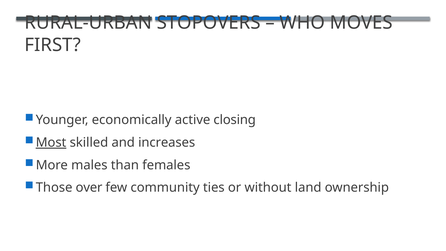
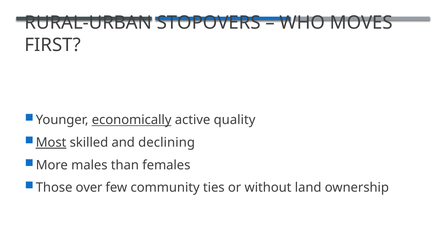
economically underline: none -> present
closing: closing -> quality
increases: increases -> declining
